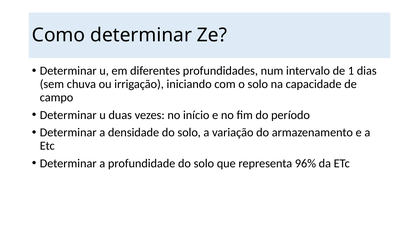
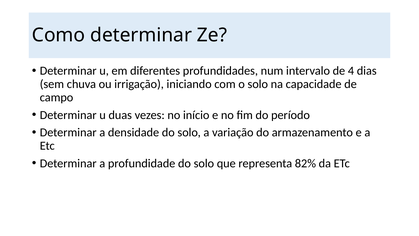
1: 1 -> 4
96%: 96% -> 82%
